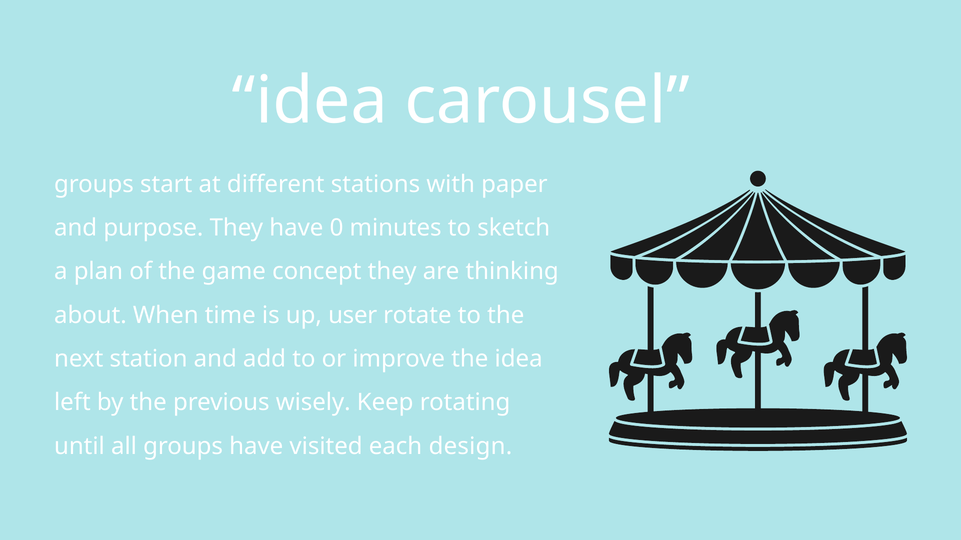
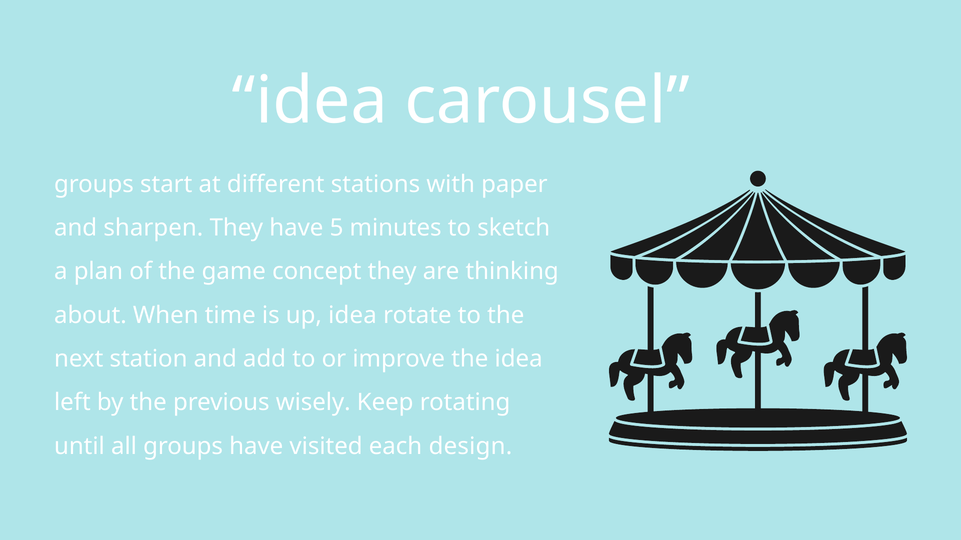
purpose: purpose -> sharpen
0: 0 -> 5
up user: user -> idea
